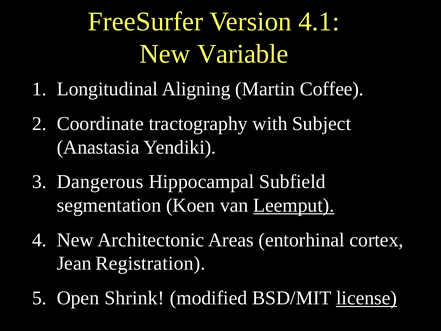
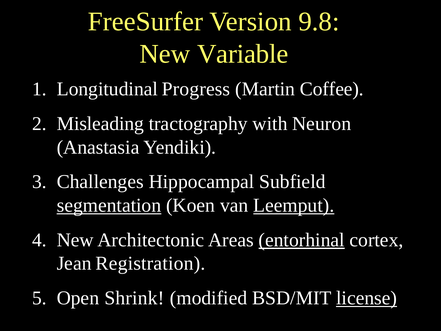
4.1: 4.1 -> 9.8
Aligning: Aligning -> Progress
Coordinate: Coordinate -> Misleading
Subject: Subject -> Neuron
Dangerous: Dangerous -> Challenges
segmentation underline: none -> present
entorhinal underline: none -> present
